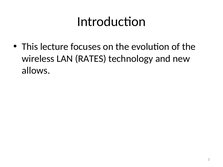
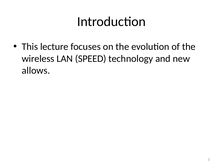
RATES: RATES -> SPEED
